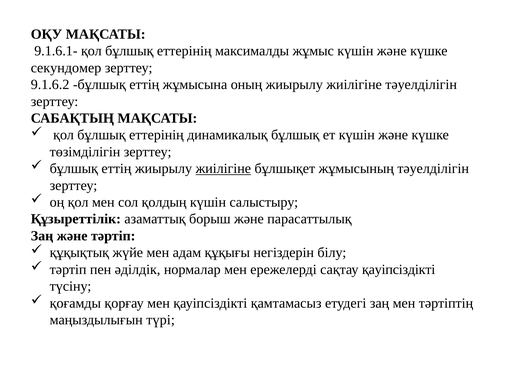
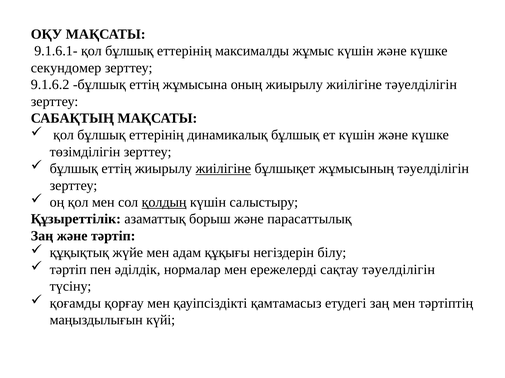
қолдың underline: none -> present
сақтау қауіпсіздікті: қауіпсіздікті -> тәуелділігін
түрі: түрі -> күйі
